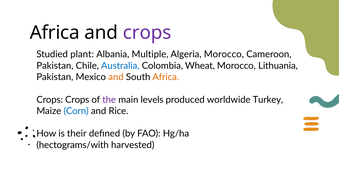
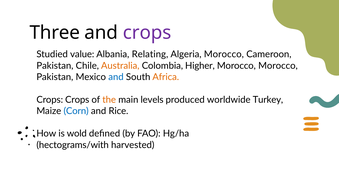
Africa at (55, 33): Africa -> Three
plant: plant -> value
Multiple: Multiple -> Relating
Australia colour: blue -> orange
Wheat: Wheat -> Higher
Morocco Lithuania: Lithuania -> Morocco
and at (116, 77) colour: orange -> blue
the colour: purple -> orange
their: their -> wold
